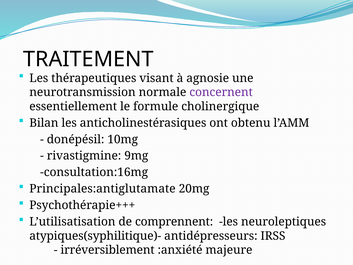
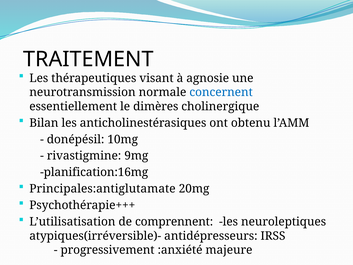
concernent colour: purple -> blue
formule: formule -> dimères
consultation:16mg: consultation:16mg -> planification:16mg
atypiques(syphilitique)-: atypiques(syphilitique)- -> atypiques(irréversible)-
irréversiblement: irréversiblement -> progressivement
